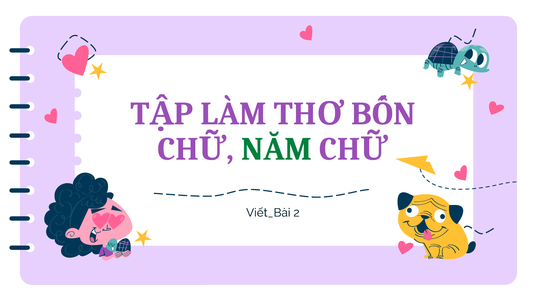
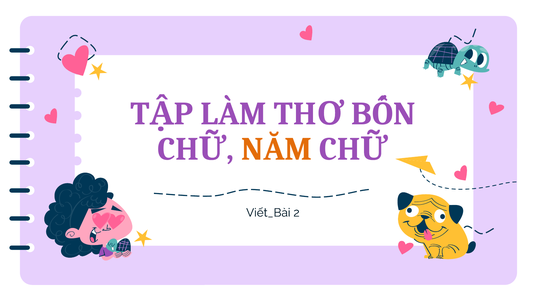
NĂM colour: green -> orange
